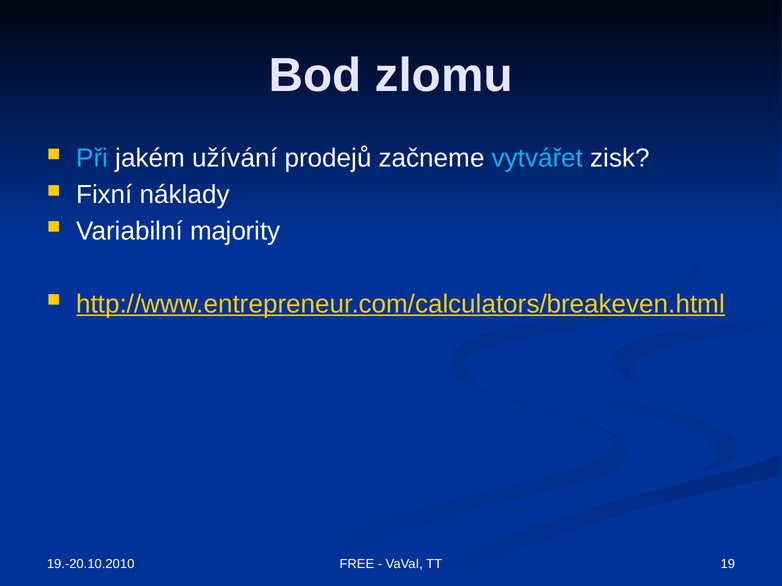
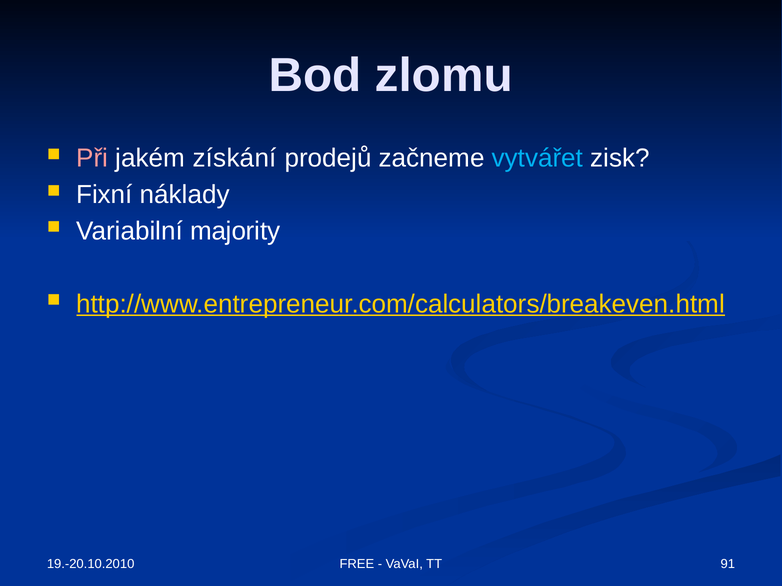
Při colour: light blue -> pink
užívání: užívání -> získání
19: 19 -> 91
